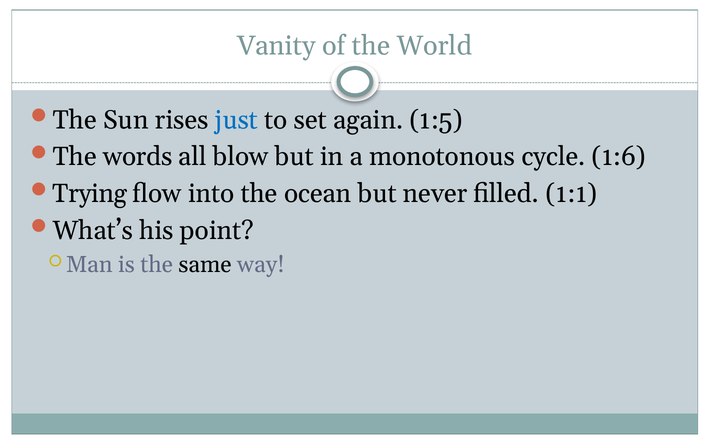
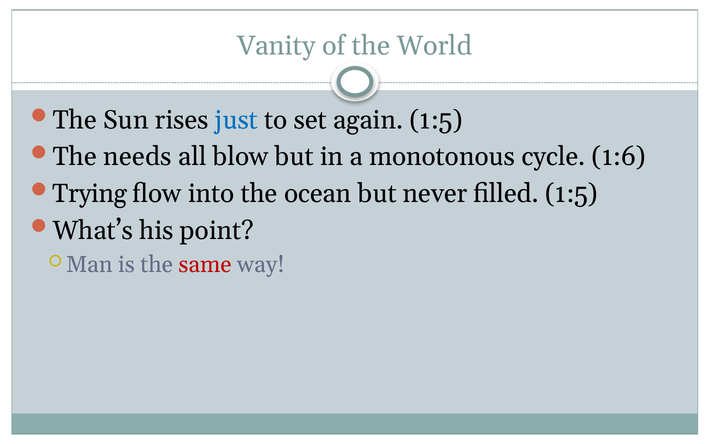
words: words -> needs
filled 1:1: 1:1 -> 1:5
same colour: black -> red
